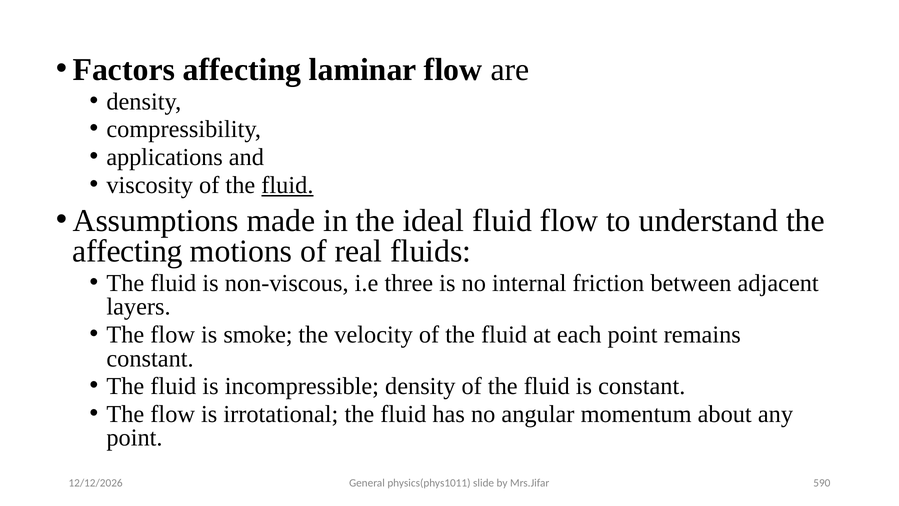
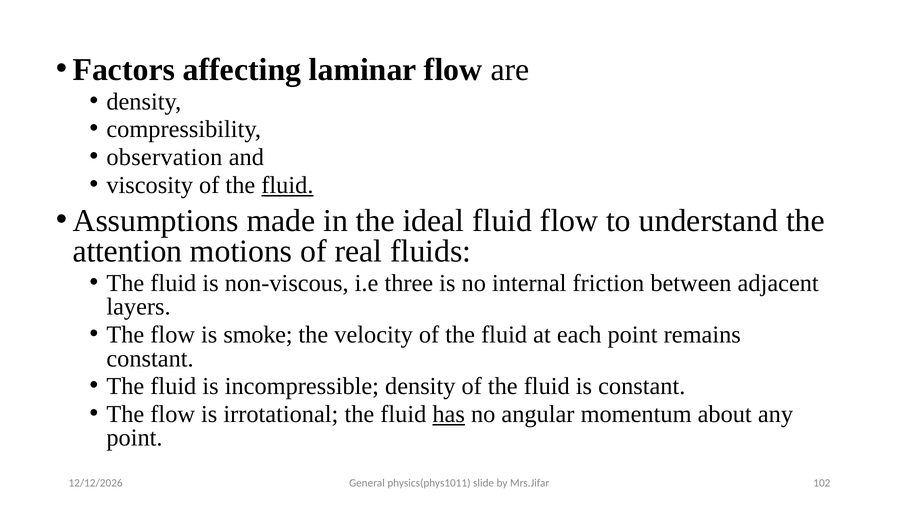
applications: applications -> observation
affecting at (128, 251): affecting -> attention
has underline: none -> present
590: 590 -> 102
